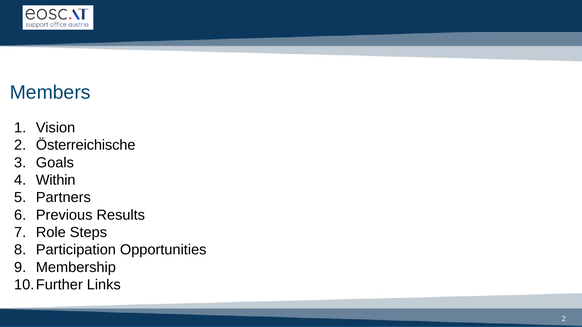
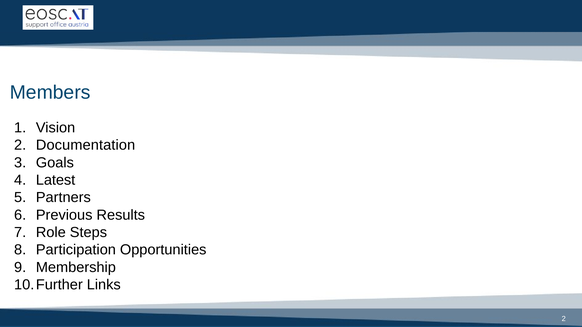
Österreichische: Österreichische -> Documentation
Within: Within -> Latest
